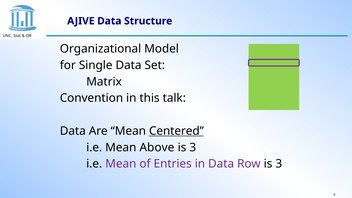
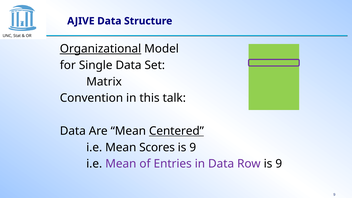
Organizational underline: none -> present
Above: Above -> Scores
3 at (193, 147): 3 -> 9
Row is 3: 3 -> 9
